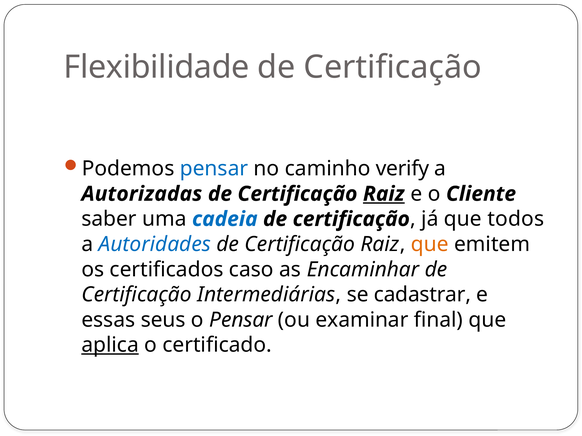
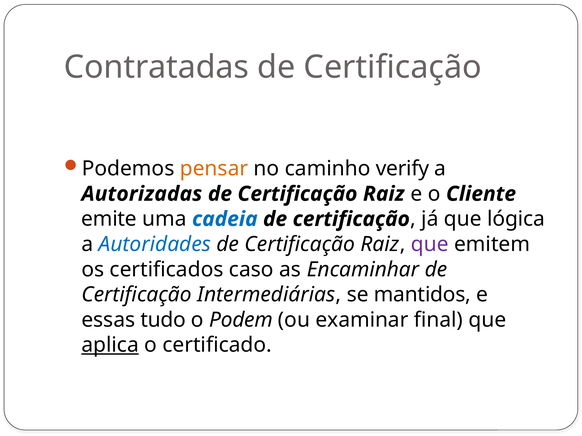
Flexibilidade: Flexibilidade -> Contratadas
pensar at (214, 169) colour: blue -> orange
Raiz at (384, 194) underline: present -> none
saber: saber -> emite
todos: todos -> lógica
que at (430, 245) colour: orange -> purple
cadastrar: cadastrar -> mantidos
seus: seus -> tudo
o Pensar: Pensar -> Podem
